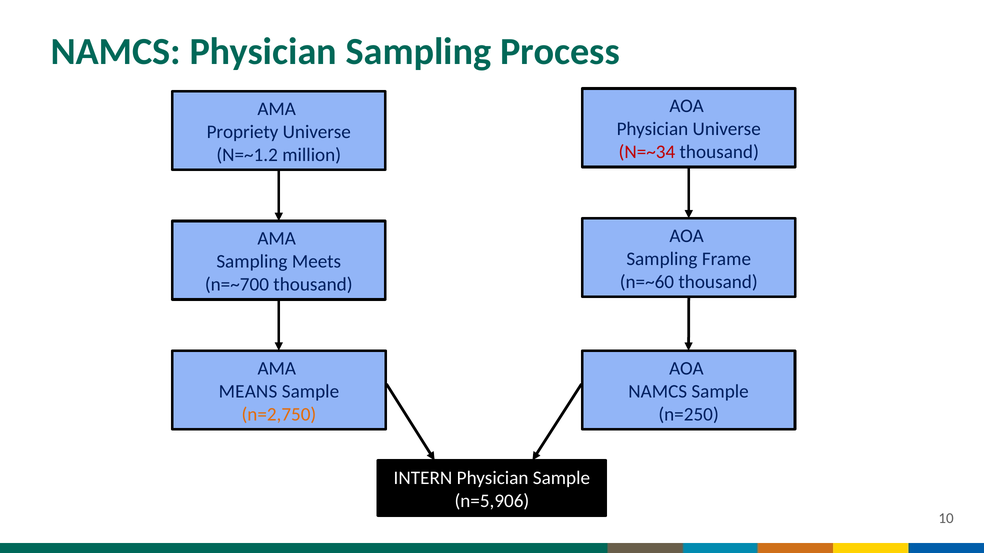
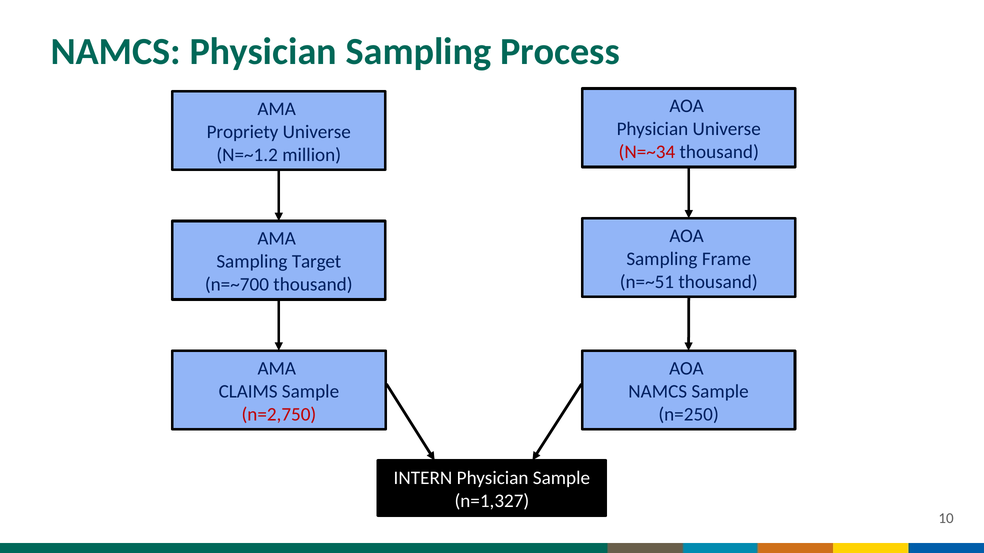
Meets: Meets -> Target
n=~60: n=~60 -> n=~51
MEANS: MEANS -> CLAIMS
n=2,750 colour: orange -> red
n=5,906: n=5,906 -> n=1,327
